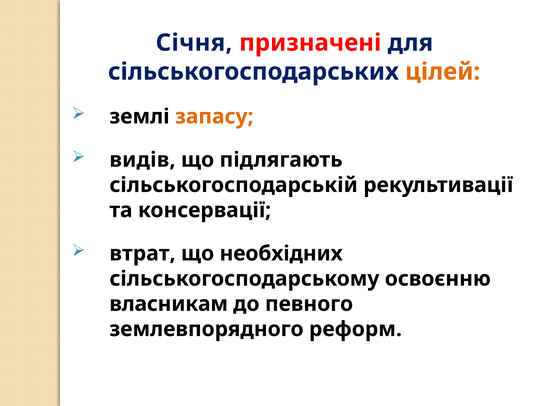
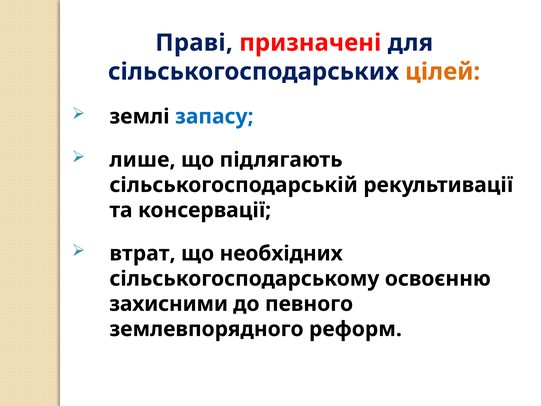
Січня: Січня -> Праві
запасу colour: orange -> blue
видів: видів -> лише
власникам: власникам -> захисними
